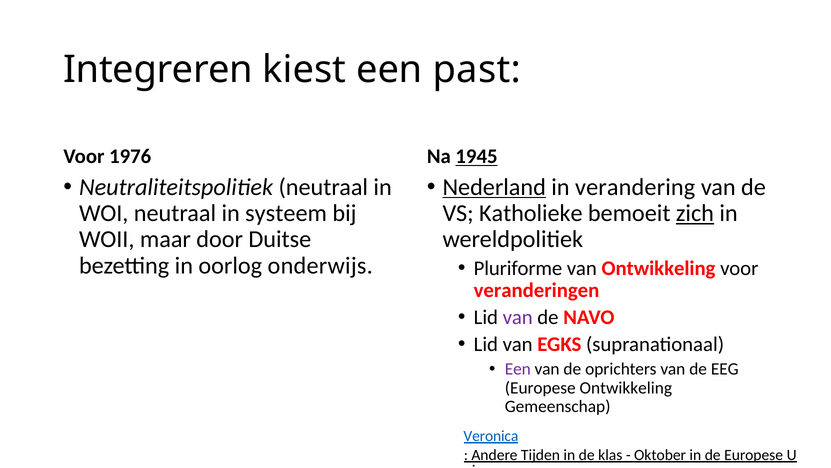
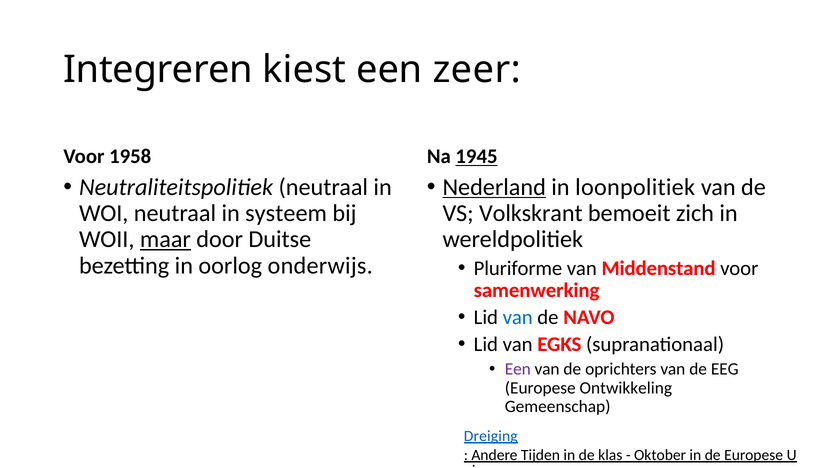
past: past -> zeer
1976: 1976 -> 1958
verandering: verandering -> loonpolitiek
Katholieke: Katholieke -> Volkskrant
zich underline: present -> none
maar underline: none -> present
van Ontwikkeling: Ontwikkeling -> Middenstand
veranderingen: veranderingen -> samenwerking
van at (518, 317) colour: purple -> blue
Veronica: Veronica -> Dreiging
